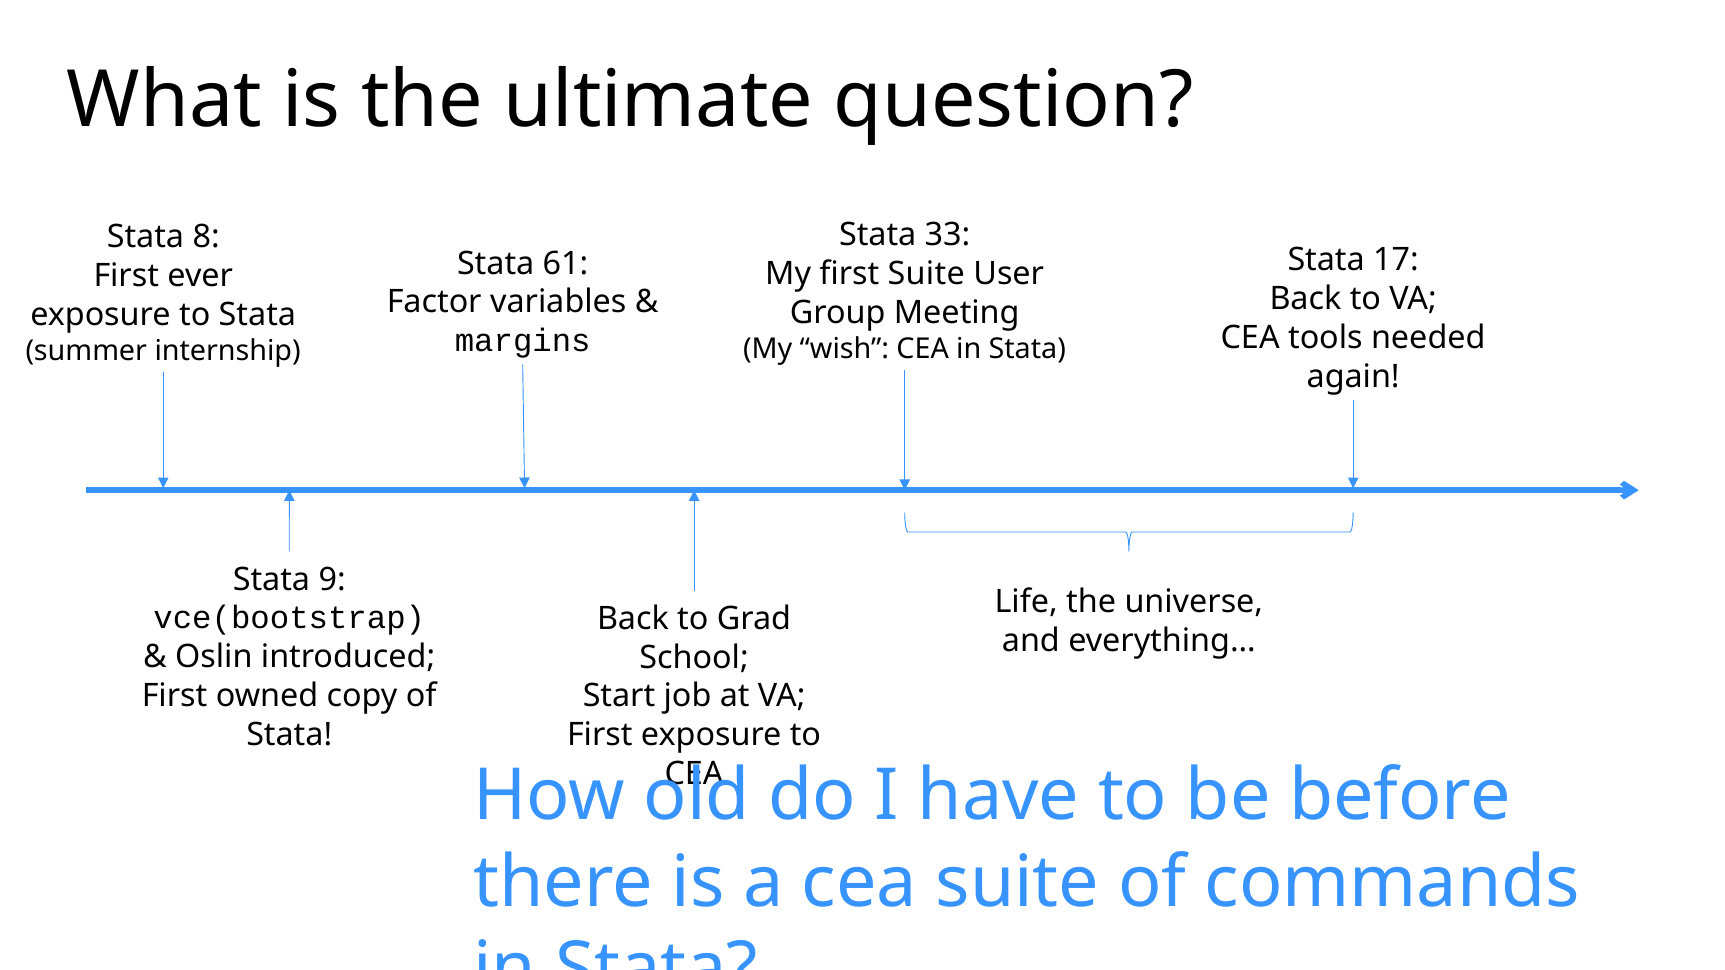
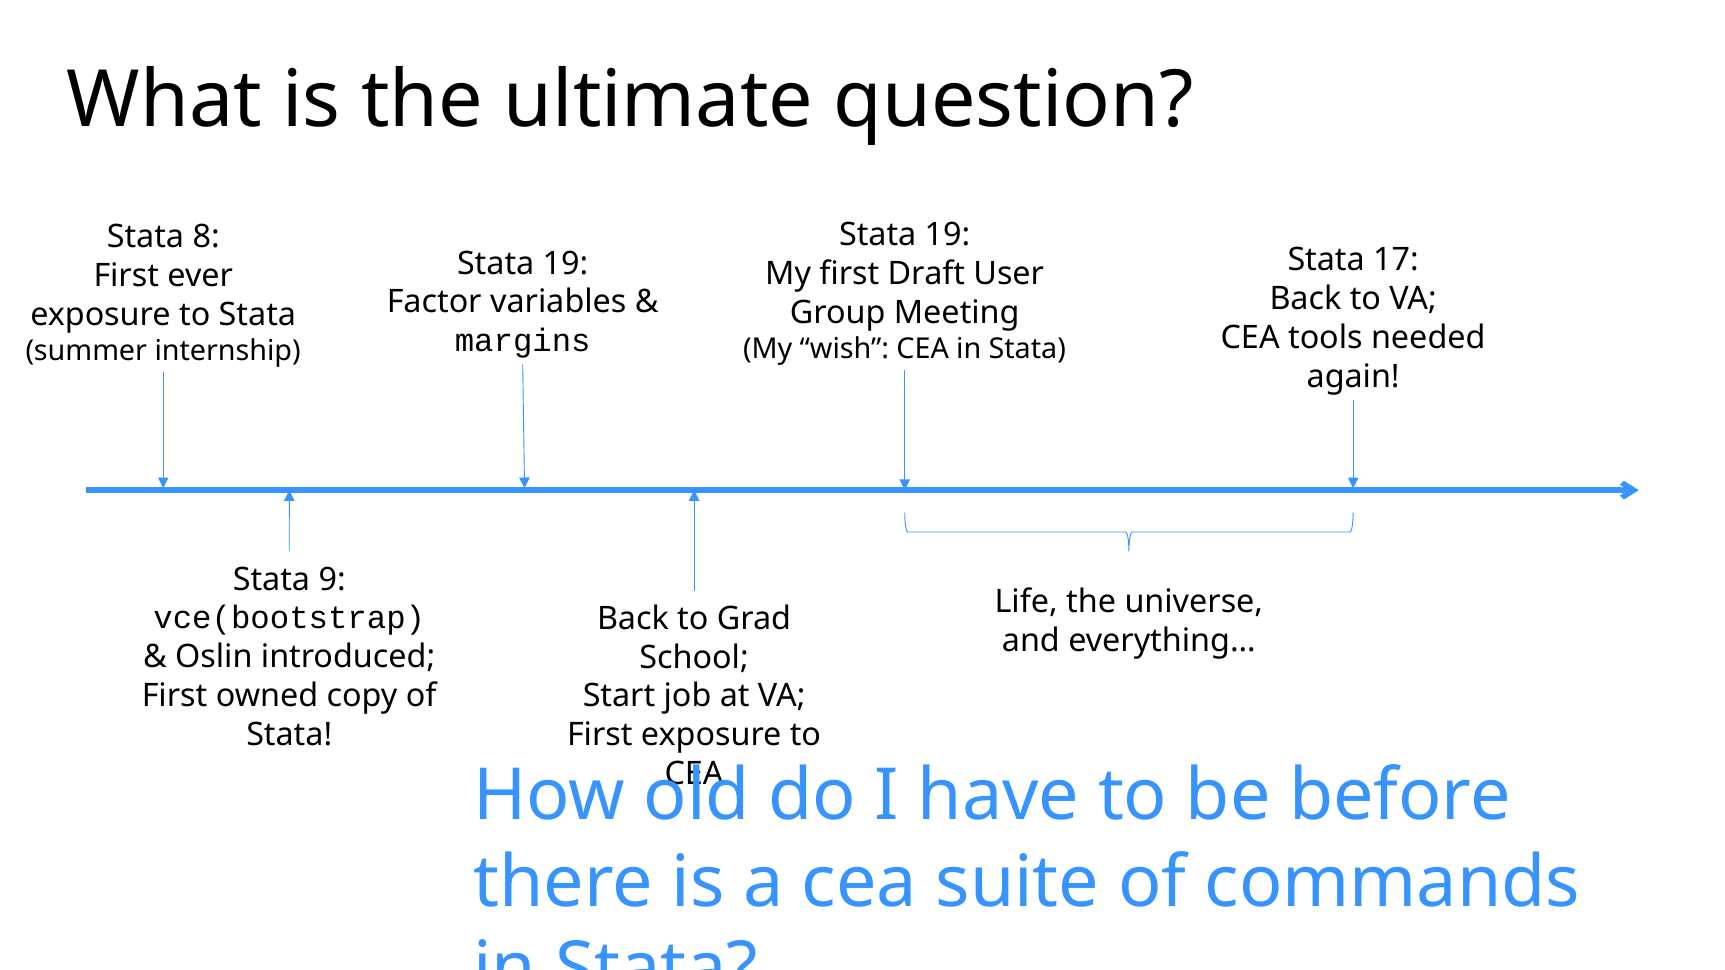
33 at (948, 235): 33 -> 19
61 at (566, 264): 61 -> 19
first Suite: Suite -> Draft
